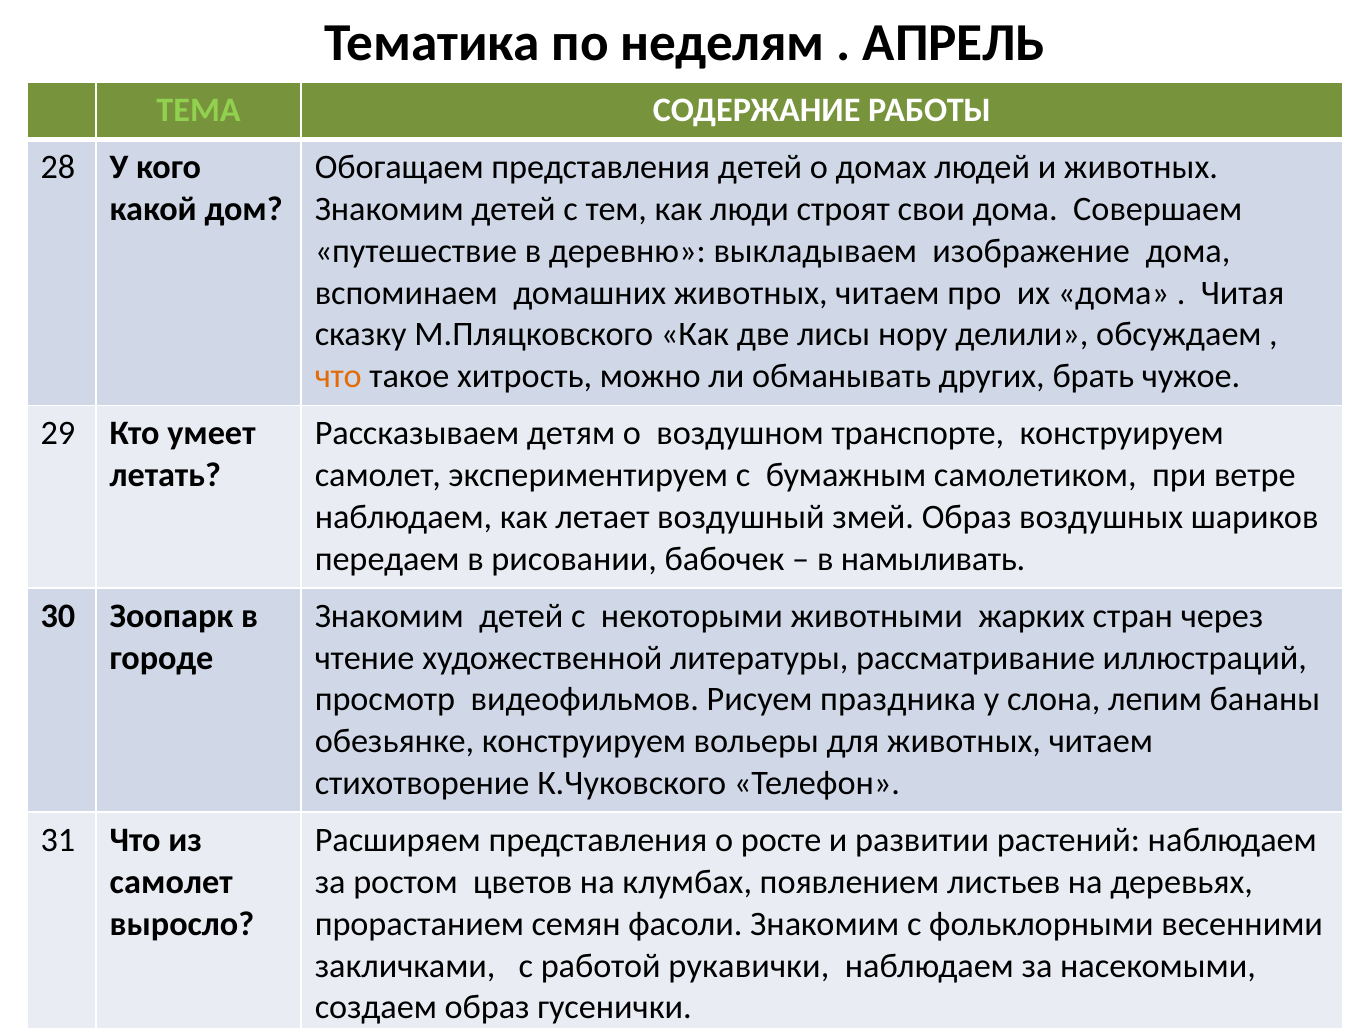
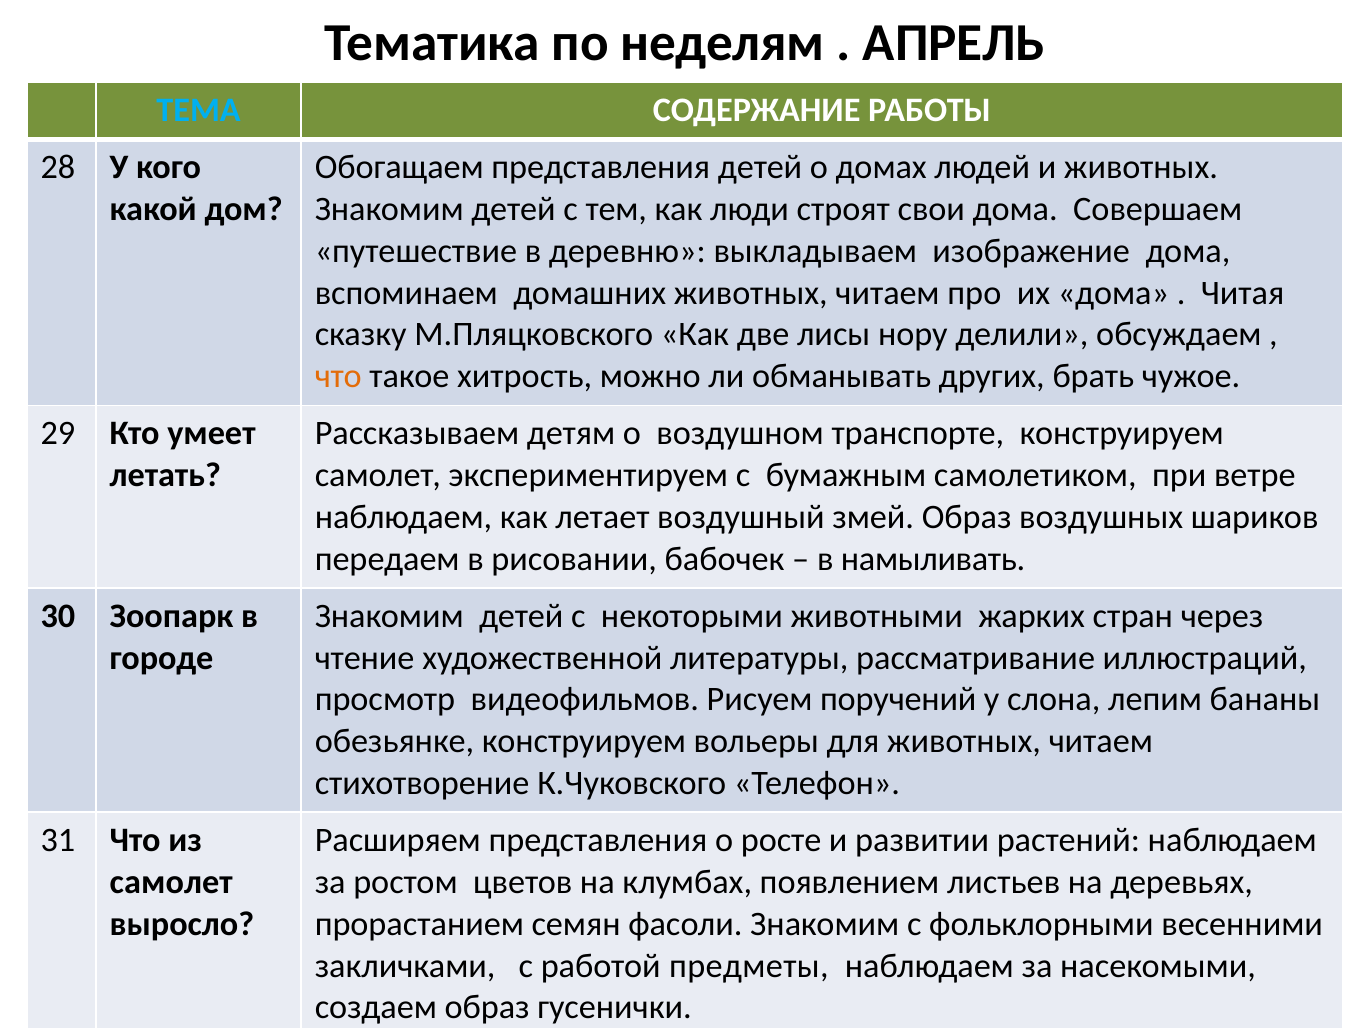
ТЕМА colour: light green -> light blue
праздника: праздника -> поручений
рукавички: рукавички -> предметы
